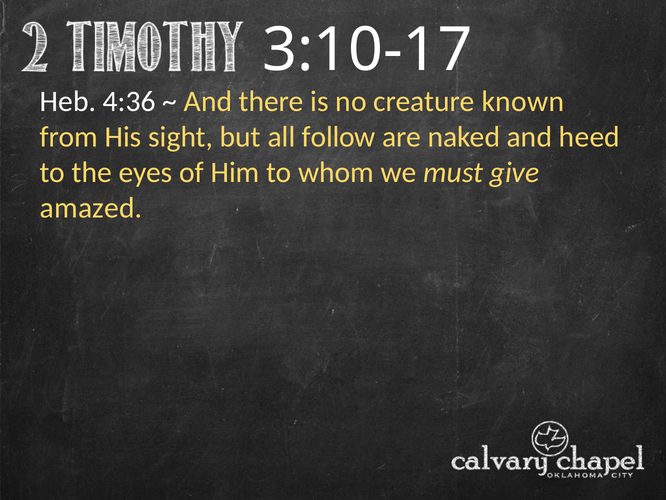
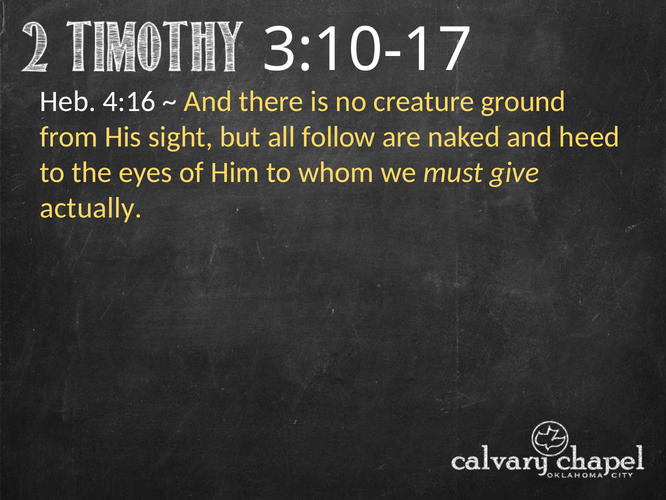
4:36: 4:36 -> 4:16
known: known -> ground
amazed: amazed -> actually
